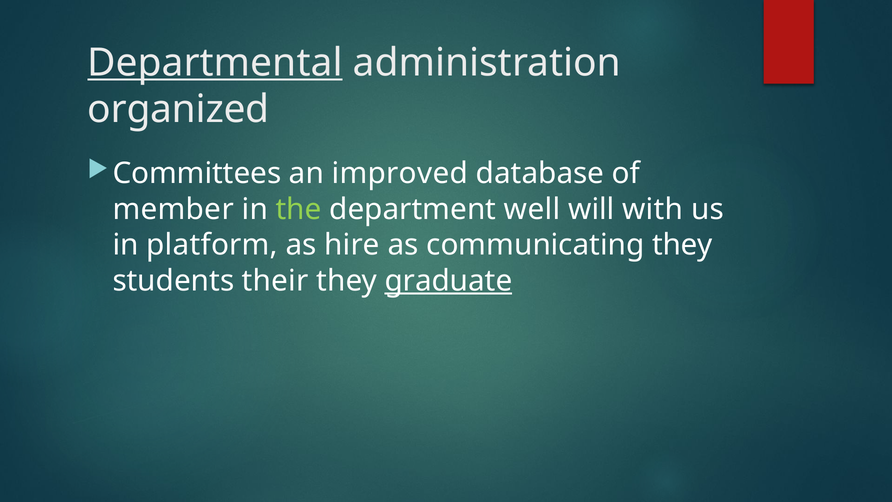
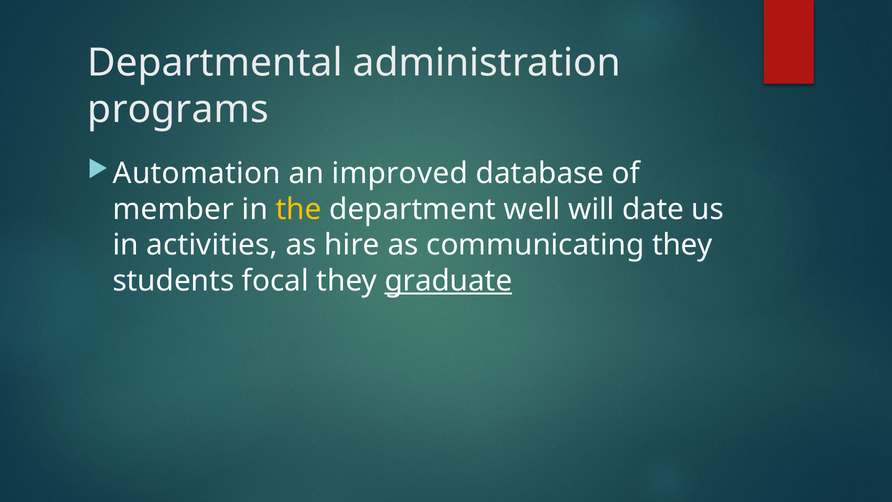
Departmental underline: present -> none
organized: organized -> programs
Committees: Committees -> Automation
the colour: light green -> yellow
with: with -> date
platform: platform -> activities
their: their -> focal
